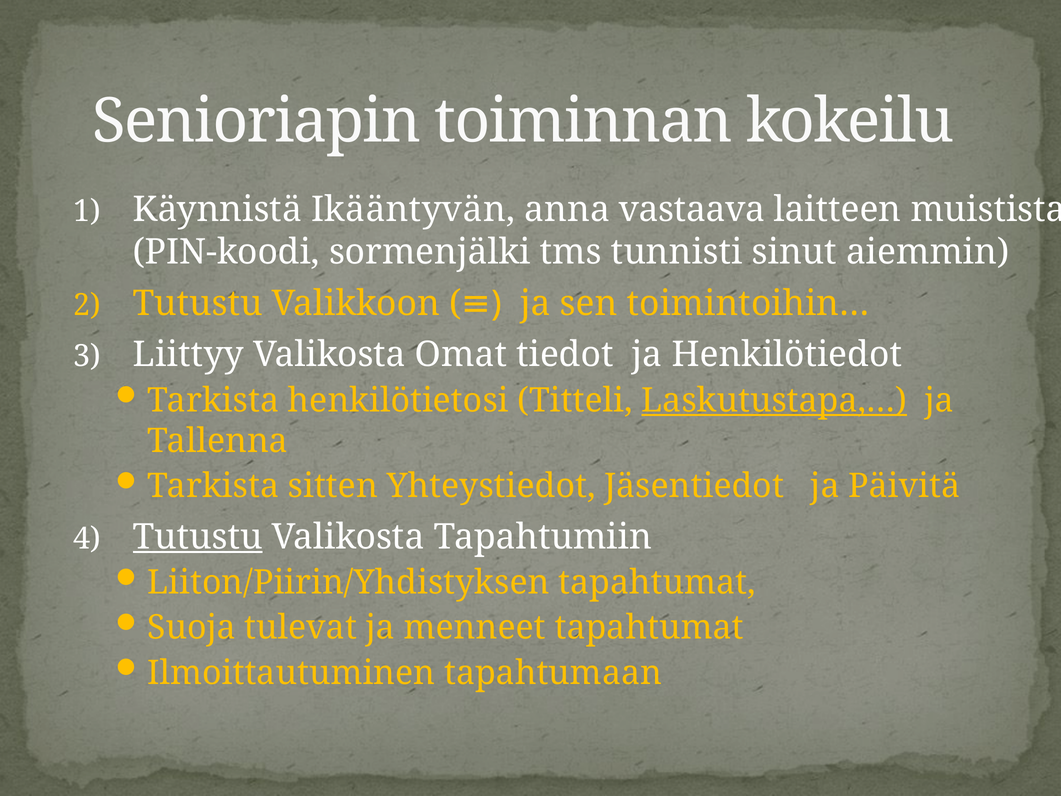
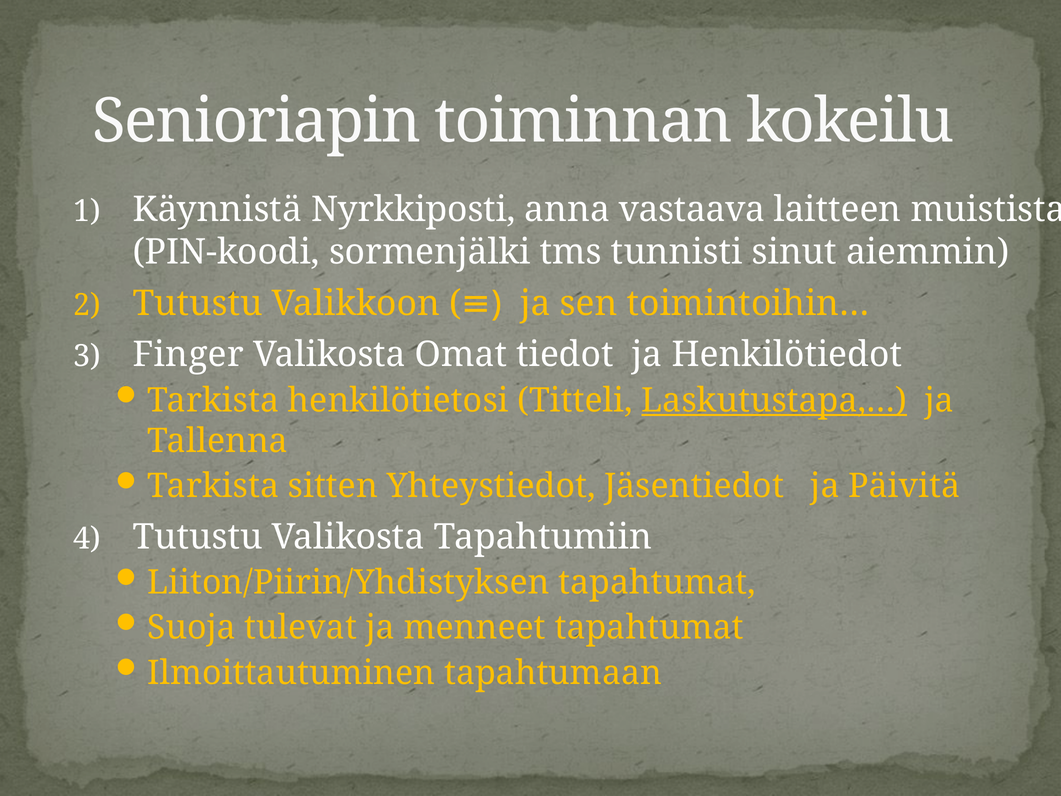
Ikääntyvän: Ikääntyvän -> Nyrkkiposti
Liittyy: Liittyy -> Finger
Tutustu at (198, 537) underline: present -> none
